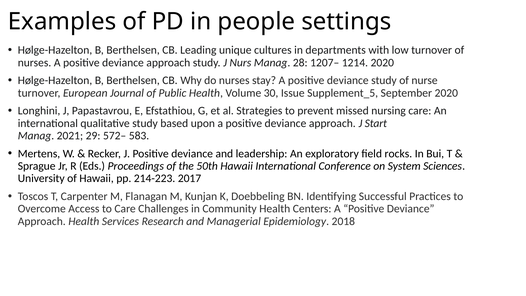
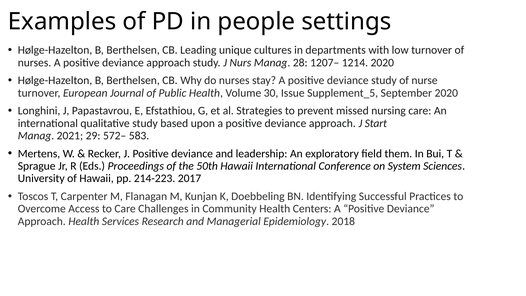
rocks: rocks -> them
